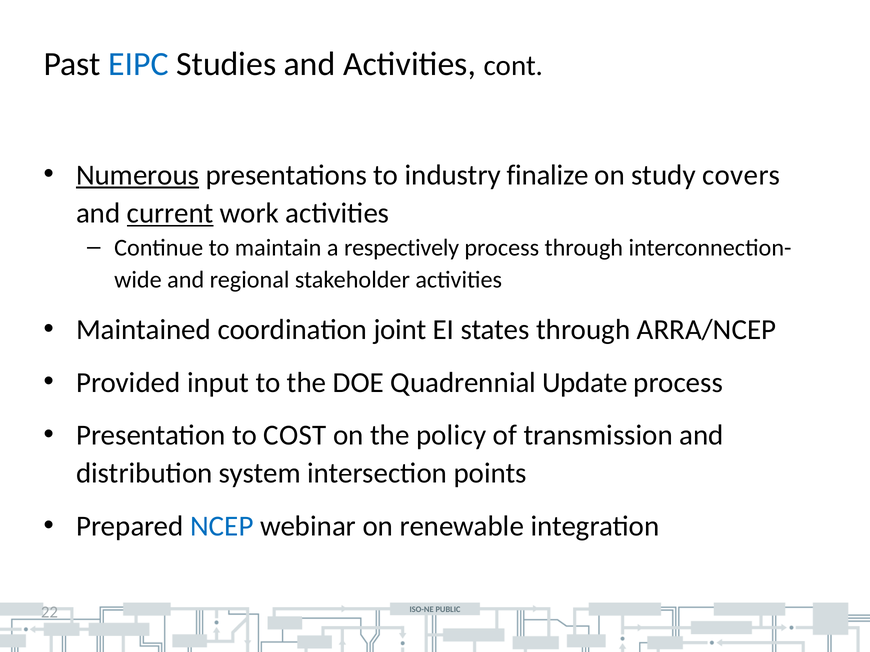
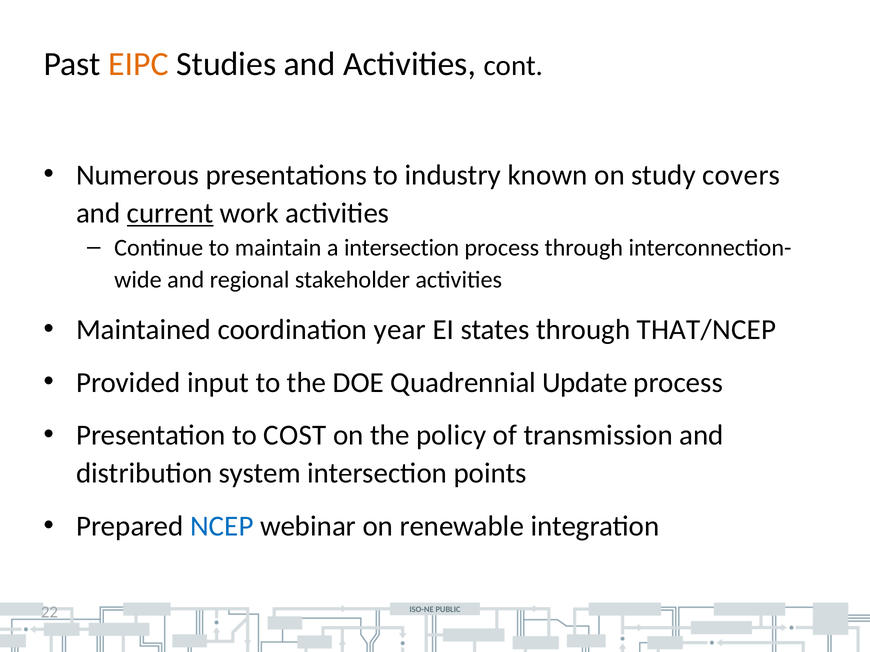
EIPC colour: blue -> orange
Numerous underline: present -> none
finalize: finalize -> known
a respectively: respectively -> intersection
joint: joint -> year
ARRA/NCEP: ARRA/NCEP -> THAT/NCEP
